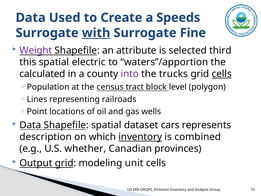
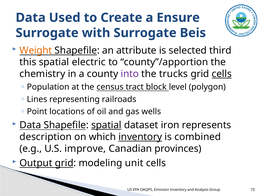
Speeds: Speeds -> Ensure
with underline: present -> none
Fine: Fine -> Beis
Weight colour: purple -> orange
waters”/apportion: waters”/apportion -> county”/apportion
calculated: calculated -> chemistry
spatial at (106, 125) underline: none -> present
cars: cars -> iron
whether: whether -> improve
